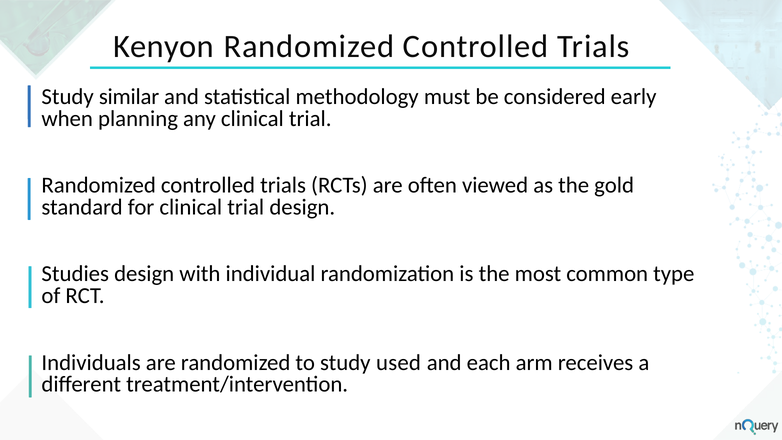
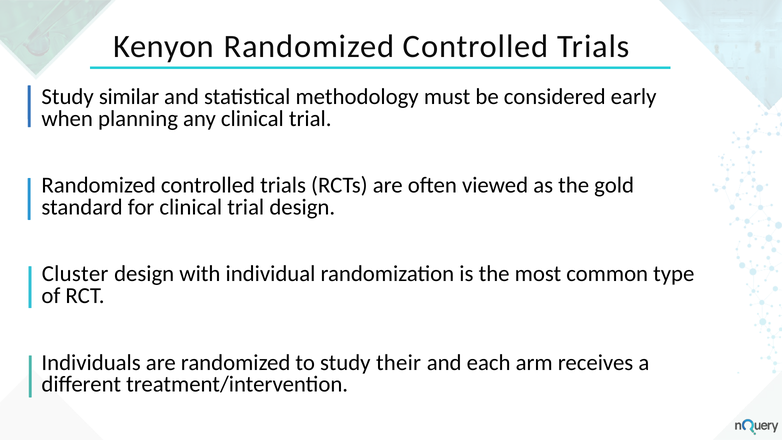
Studies: Studies -> Cluster
used: used -> their
